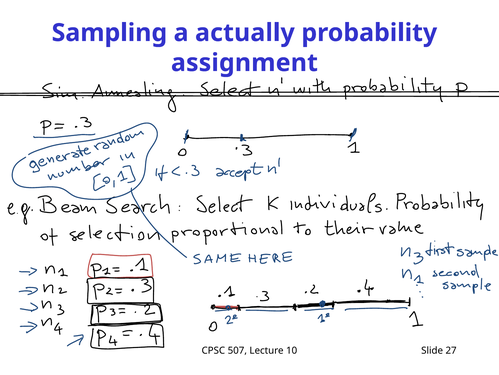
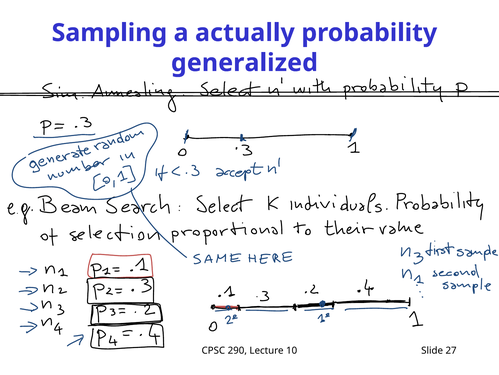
assignment: assignment -> generalized
507: 507 -> 290
